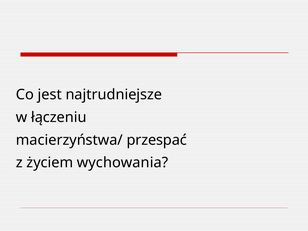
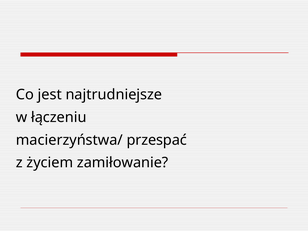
wychowania: wychowania -> zamiłowanie
